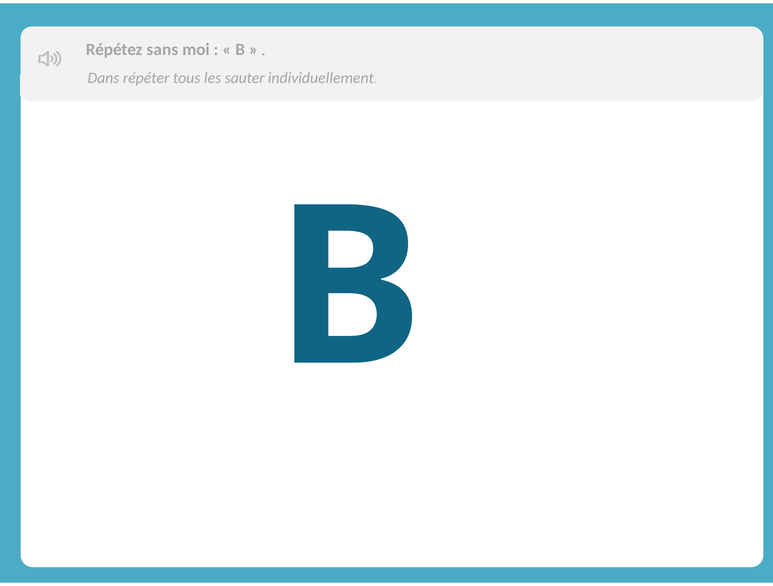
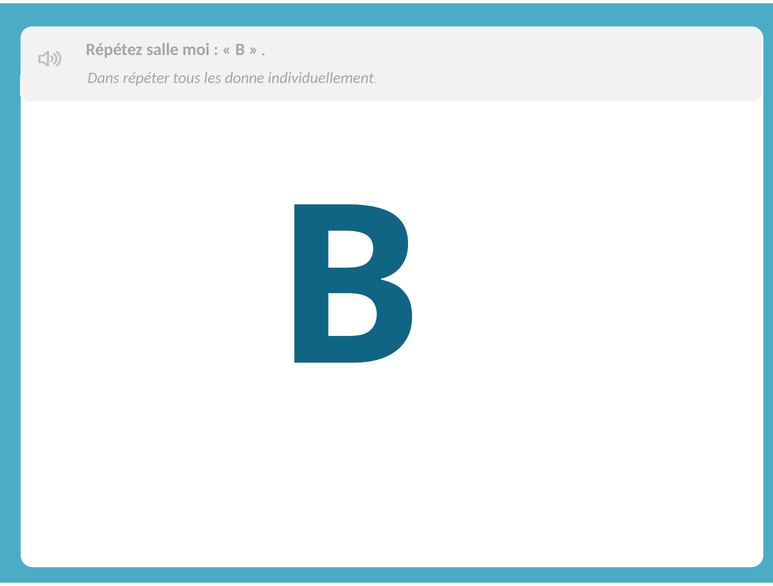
sans: sans -> salle
sauter: sauter -> donne
